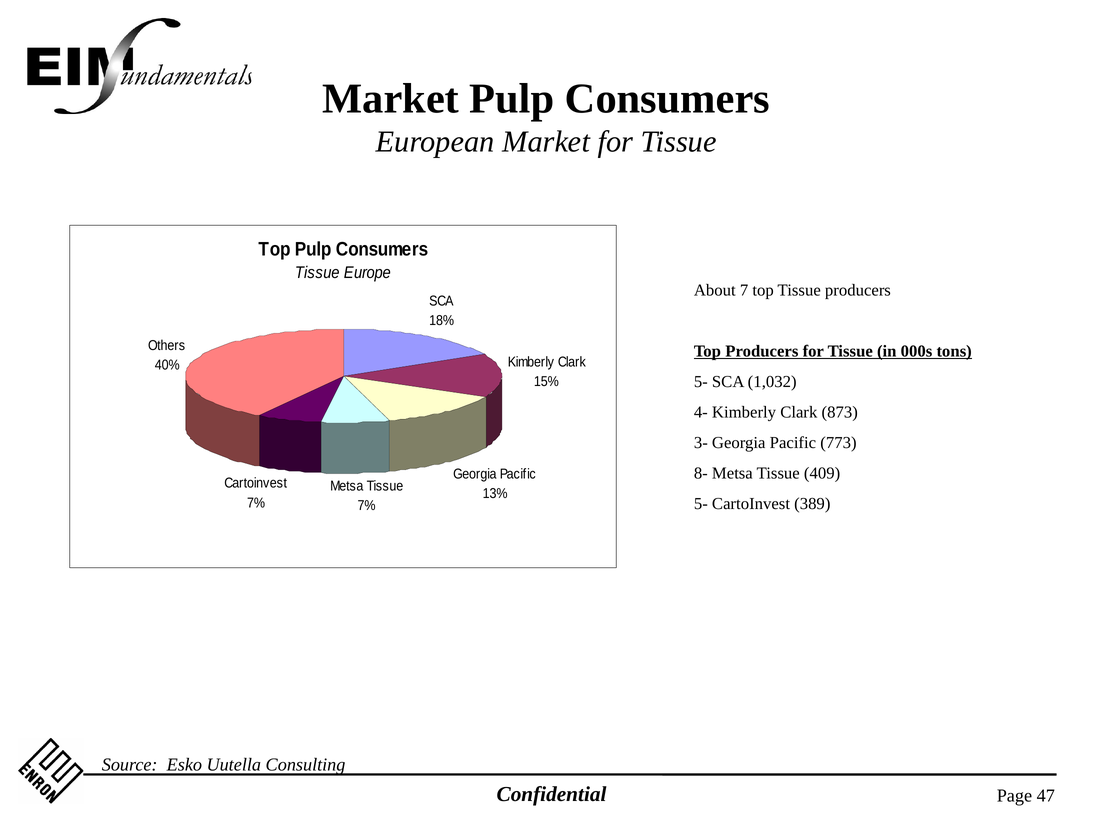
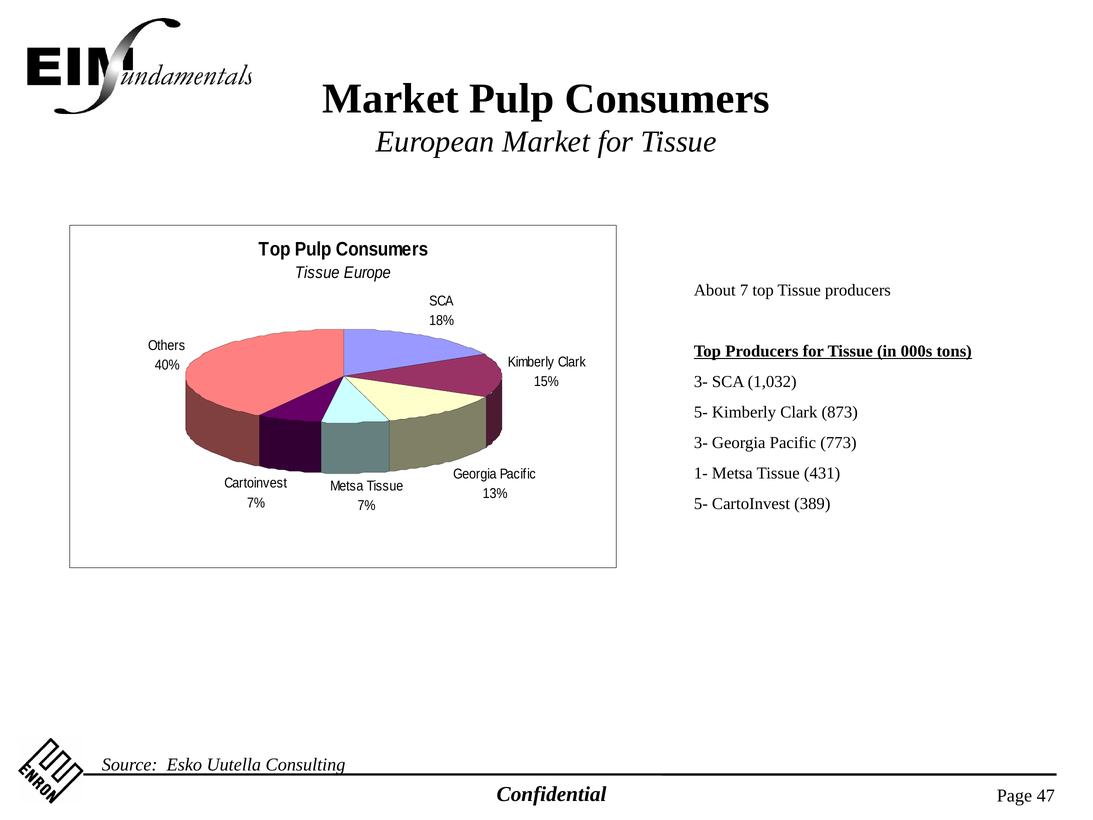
5- at (701, 382): 5- -> 3-
4- at (701, 412): 4- -> 5-
8-: 8- -> 1-
409: 409 -> 431
